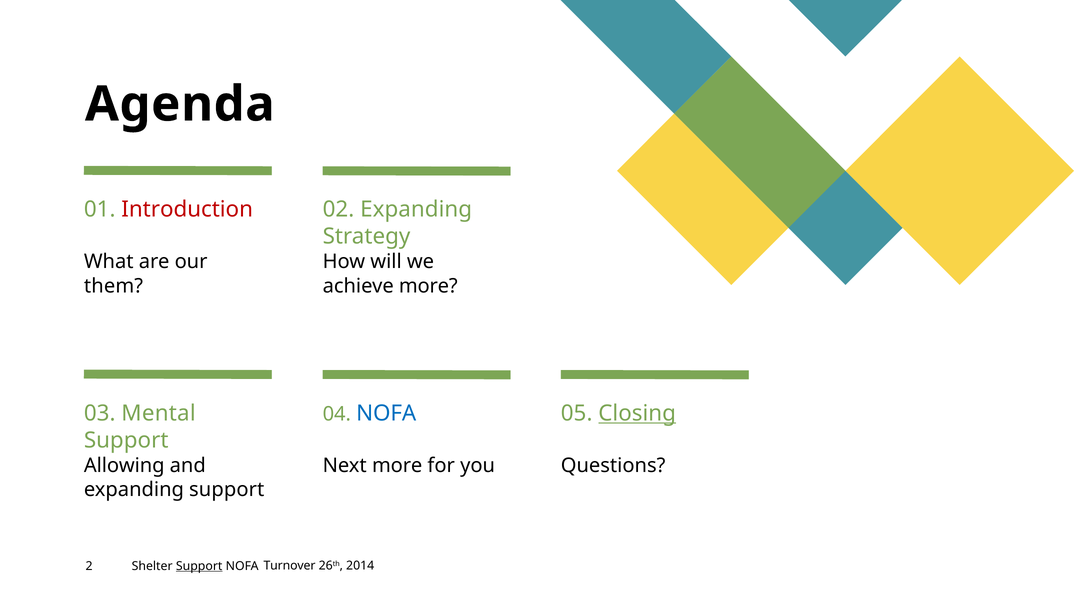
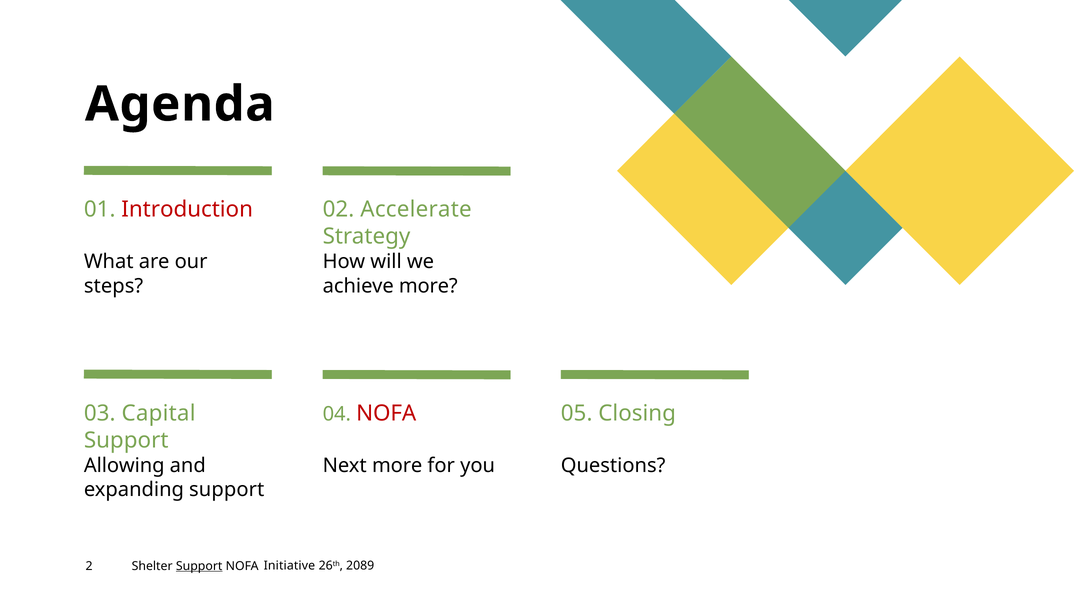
02 Expanding: Expanding -> Accelerate
them: them -> steps
Mental: Mental -> Capital
Closing underline: present -> none
NOFA at (386, 413) colour: blue -> red
Turnover: Turnover -> Initiative
2014: 2014 -> 2089
